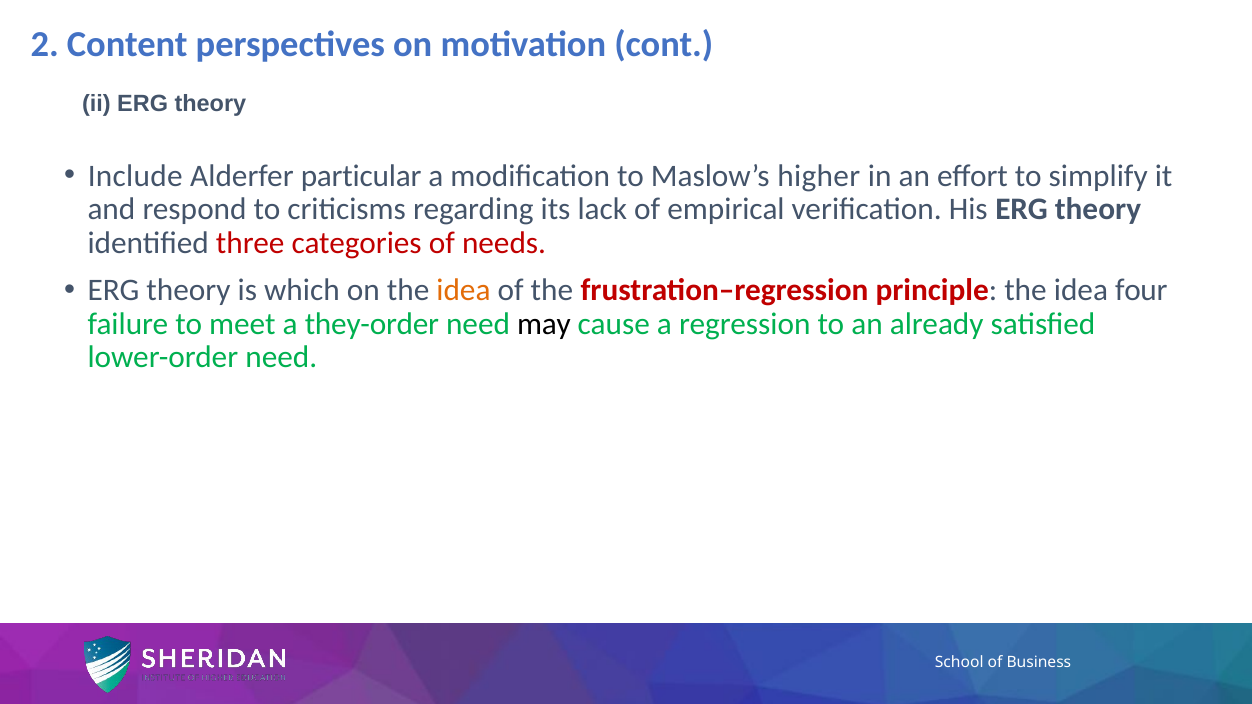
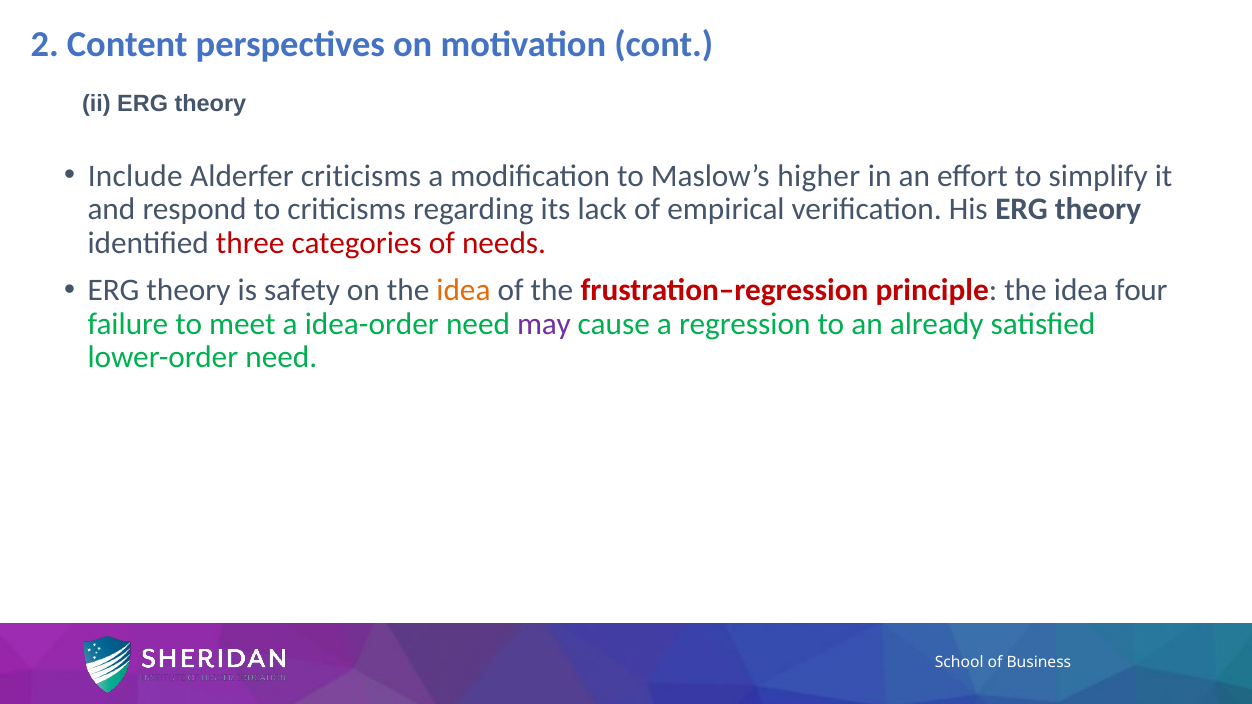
Alderfer particular: particular -> criticisms
which: which -> safety
they-order: they-order -> idea-order
may colour: black -> purple
